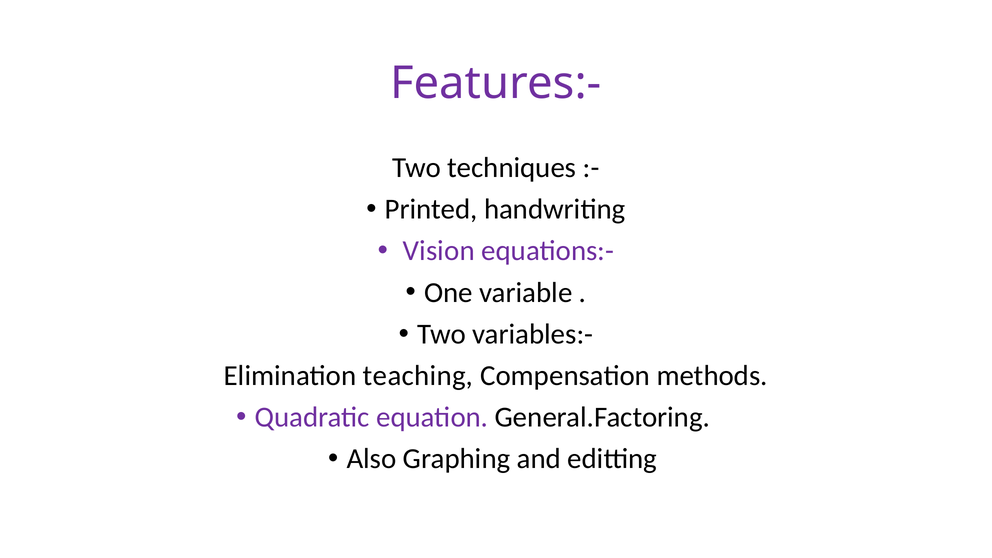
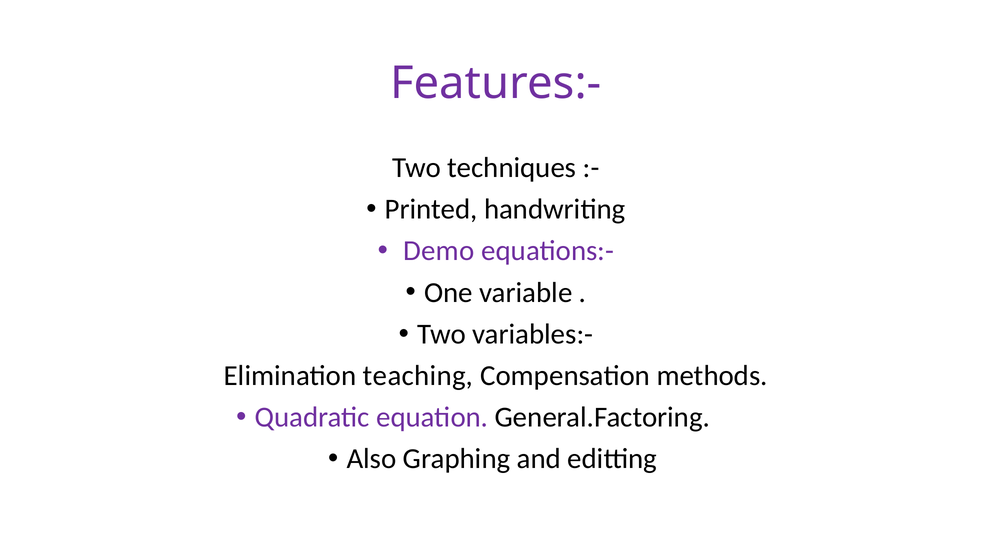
Vision: Vision -> Demo
